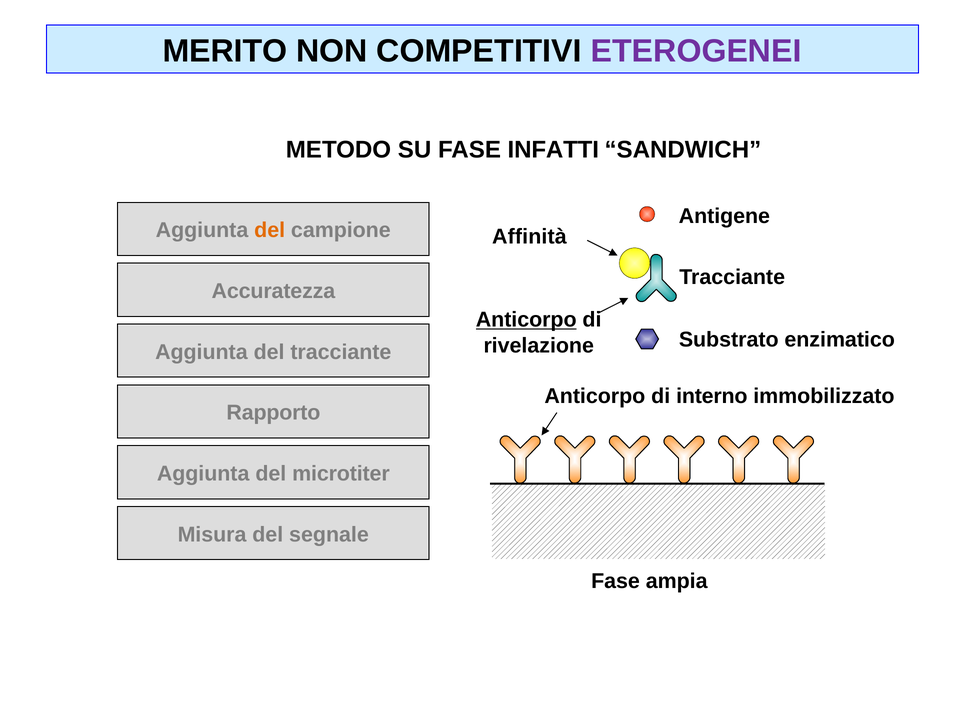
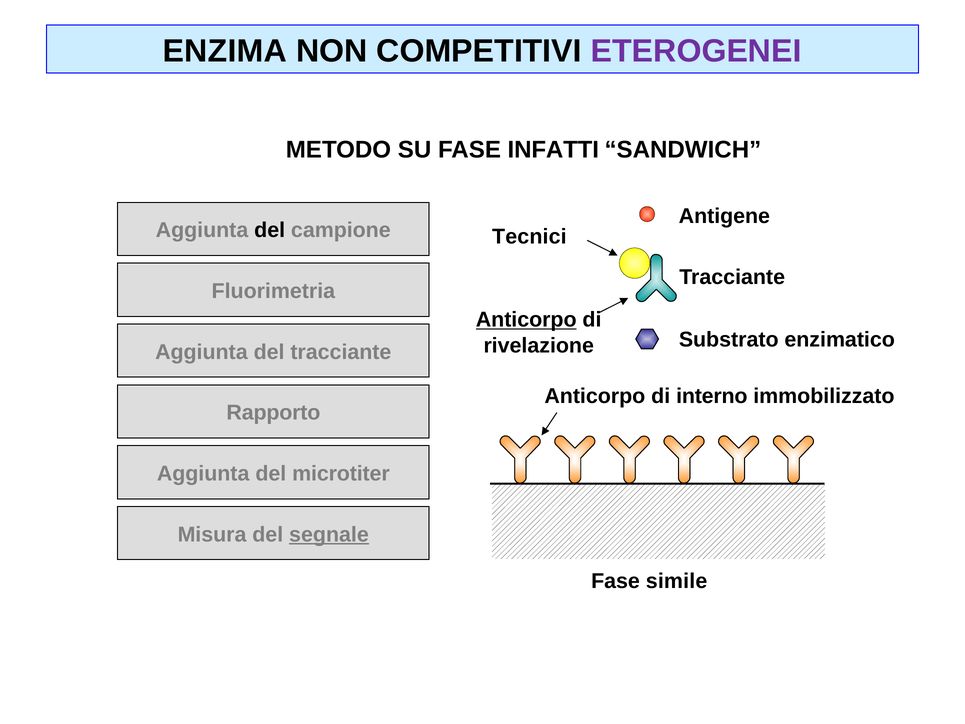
MERITO: MERITO -> ENZIMA
del at (270, 230) colour: orange -> black
Affinità: Affinità -> Tecnici
Accuratezza: Accuratezza -> Fluorimetria
segnale underline: none -> present
ampia: ampia -> simile
